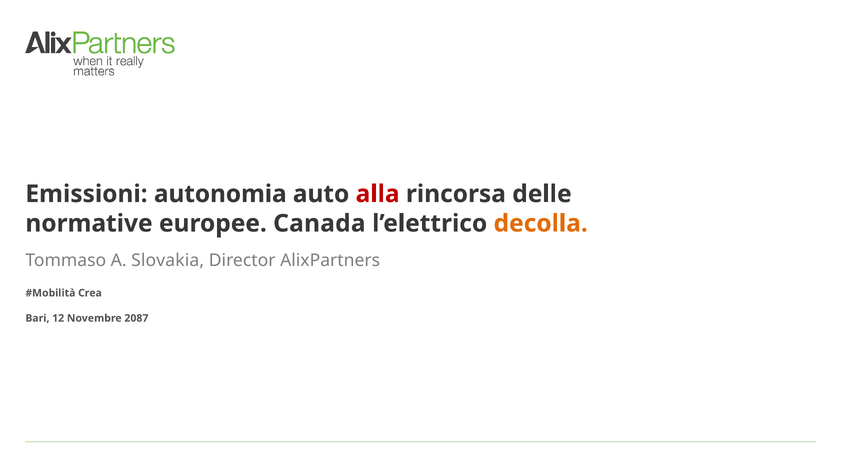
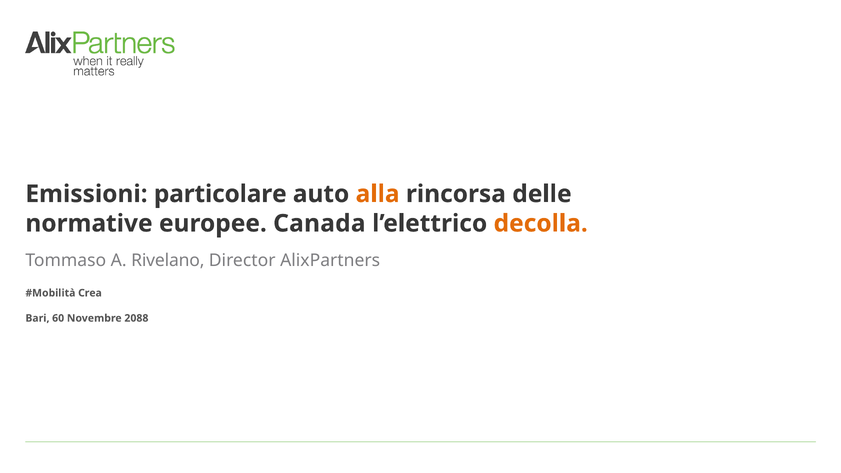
autonomia: autonomia -> particolare
alla colour: red -> orange
Slovakia: Slovakia -> Rivelano
12: 12 -> 60
2087: 2087 -> 2088
